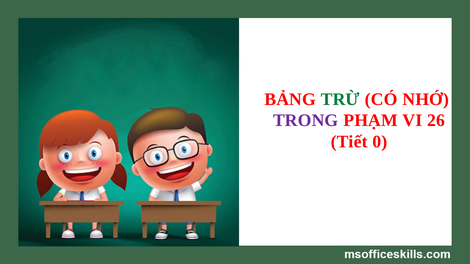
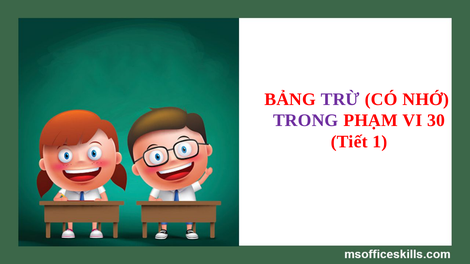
TRỪ colour: green -> purple
26: 26 -> 30
0: 0 -> 1
